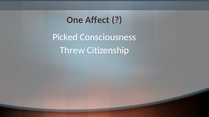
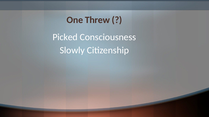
Affect: Affect -> Threw
Threw: Threw -> Slowly
